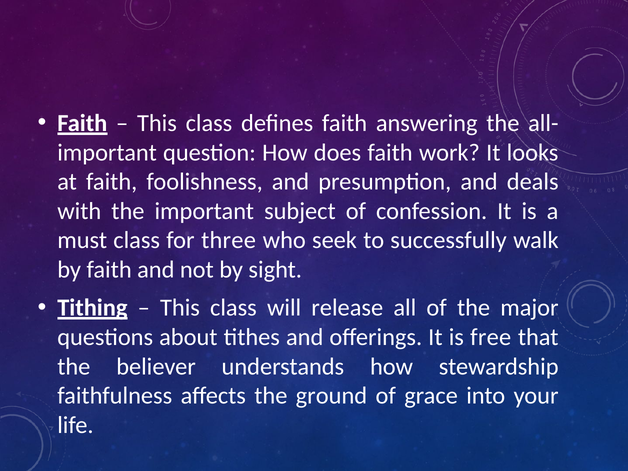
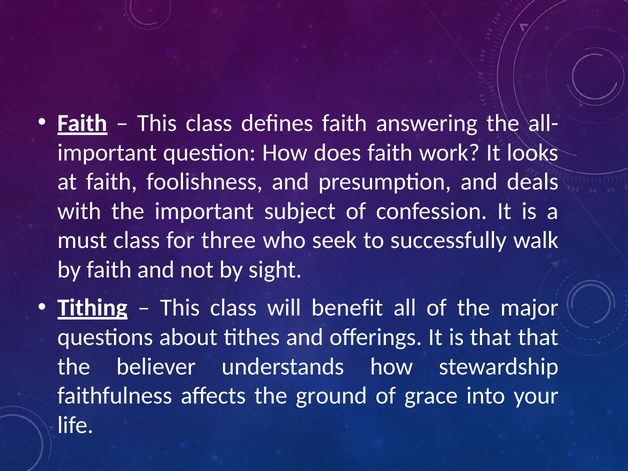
release: release -> benefit
is free: free -> that
